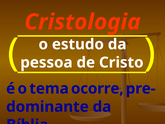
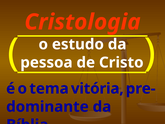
ocorre: ocorre -> vitória
